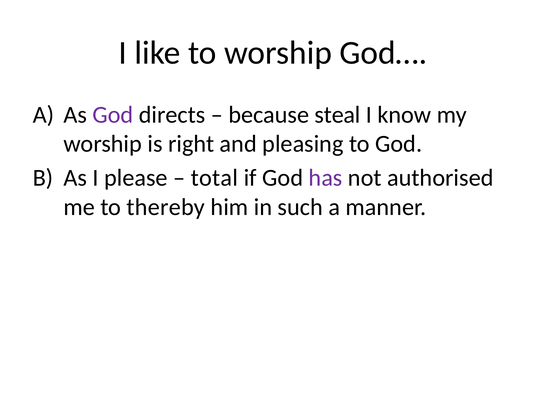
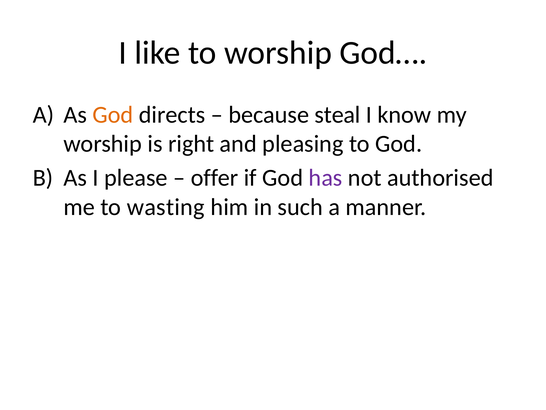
God at (113, 115) colour: purple -> orange
total: total -> offer
thereby: thereby -> wasting
